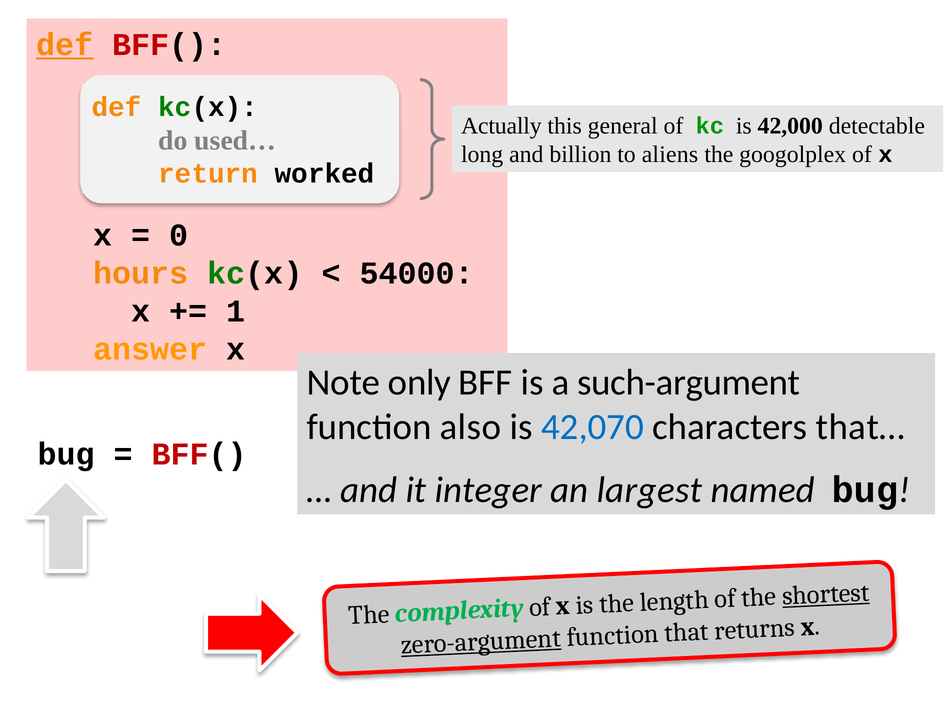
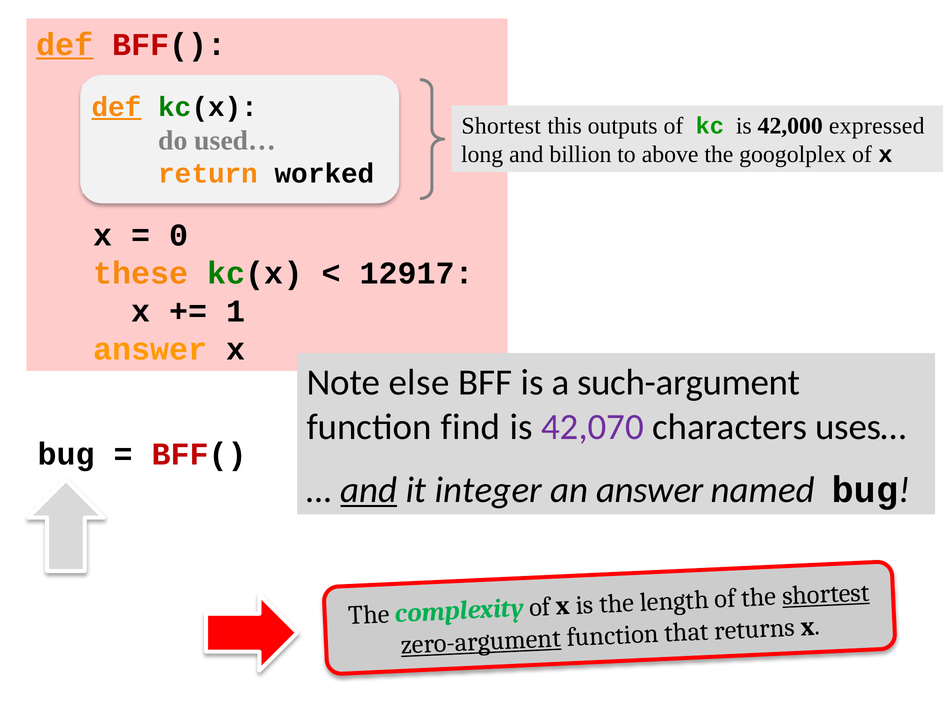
def at (117, 107) underline: none -> present
Actually at (501, 126): Actually -> Shortest
general: general -> outputs
detectable: detectable -> expressed
aliens: aliens -> above
hours: hours -> these
54000: 54000 -> 12917
only: only -> else
also: also -> find
42,070 colour: blue -> purple
that…: that… -> uses…
and at (369, 489) underline: none -> present
an largest: largest -> answer
